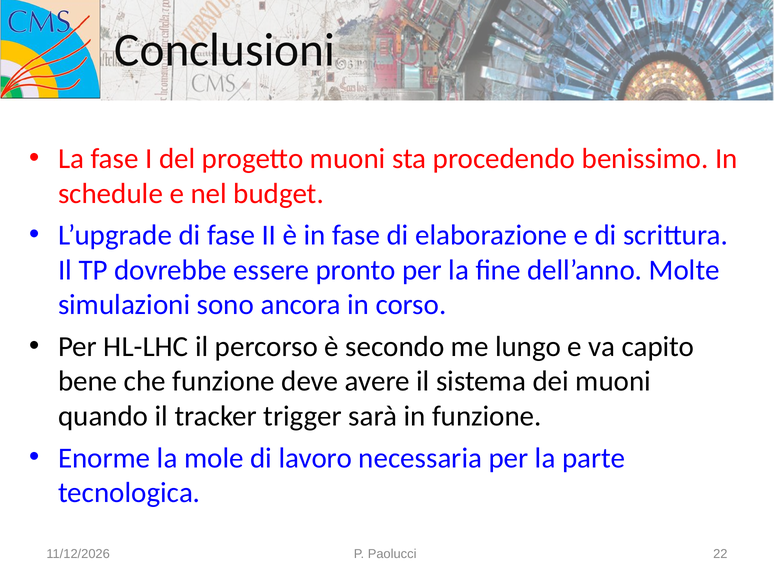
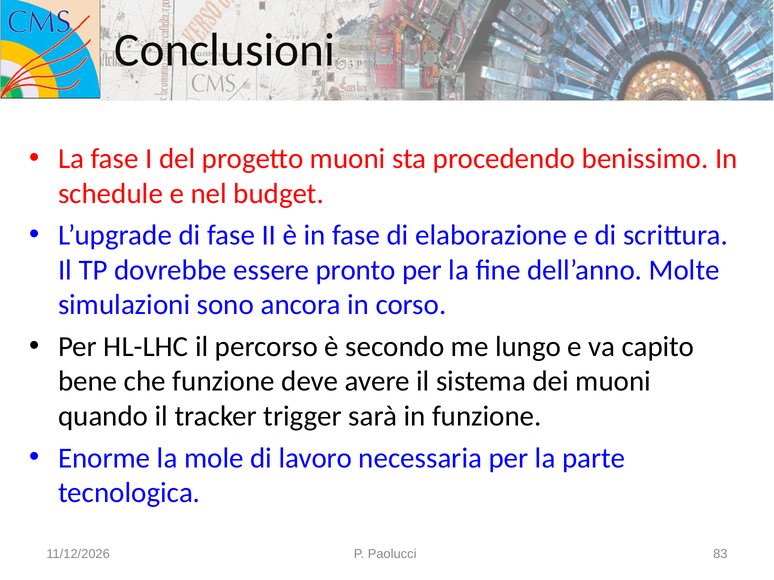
22: 22 -> 83
